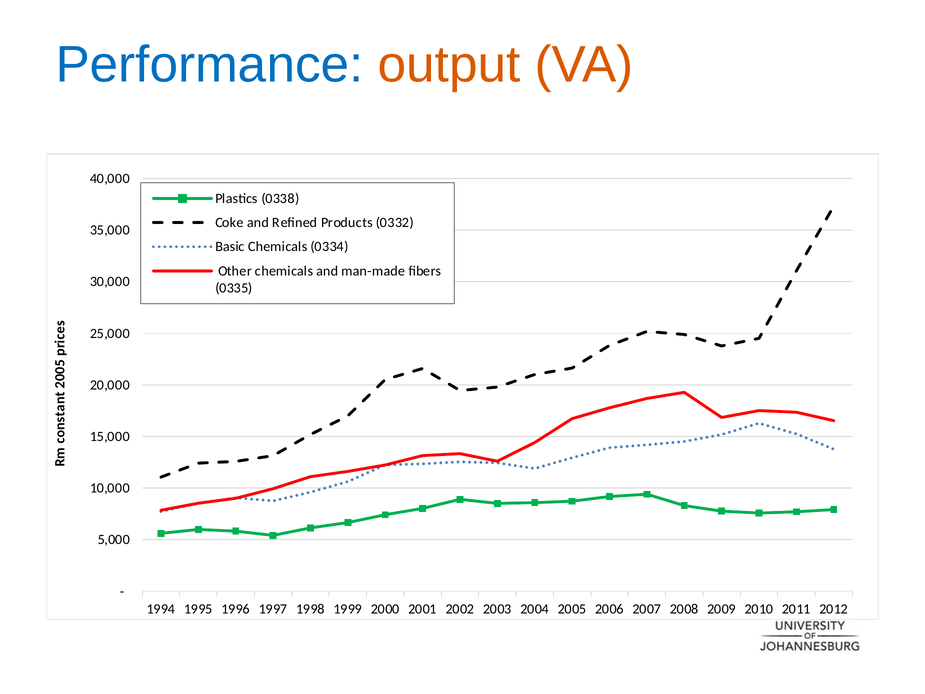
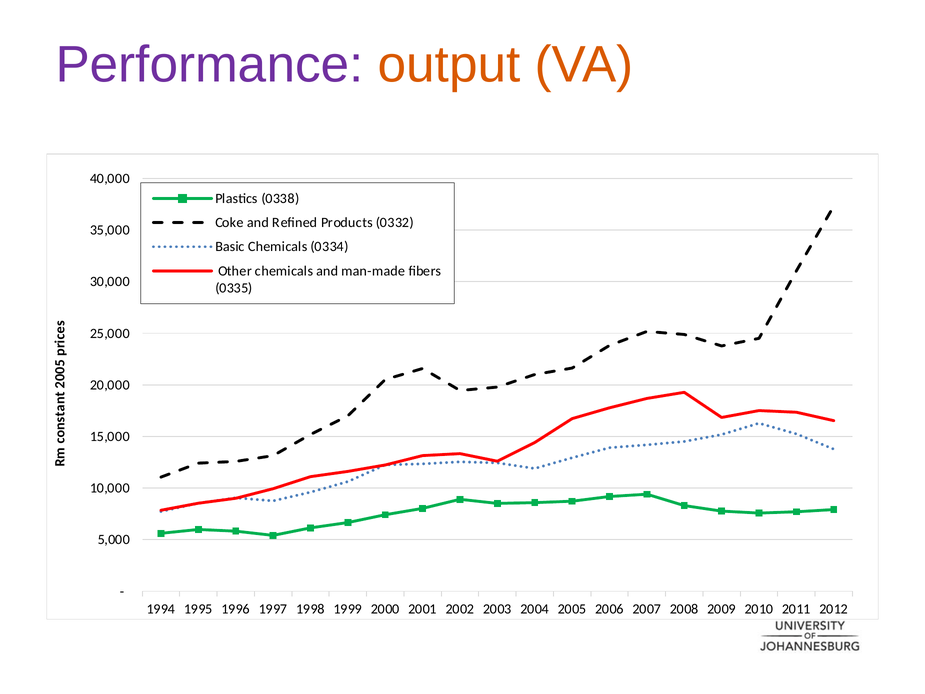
Performance colour: blue -> purple
